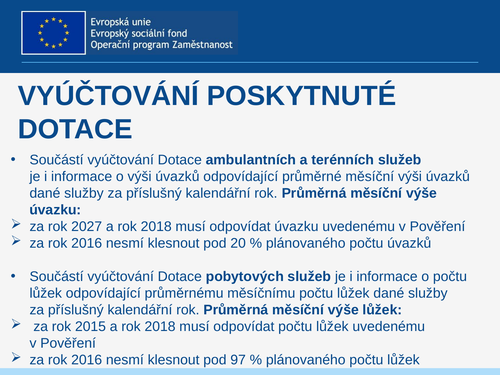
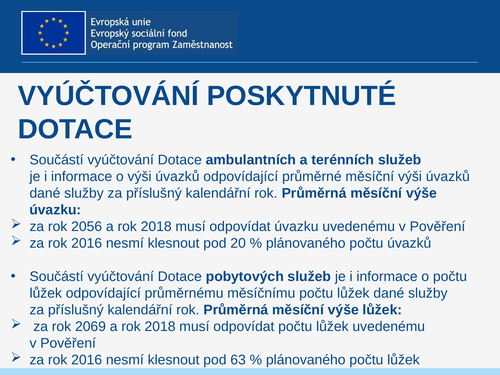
2027: 2027 -> 2056
2015: 2015 -> 2069
97: 97 -> 63
